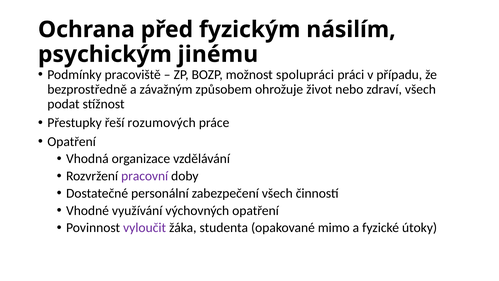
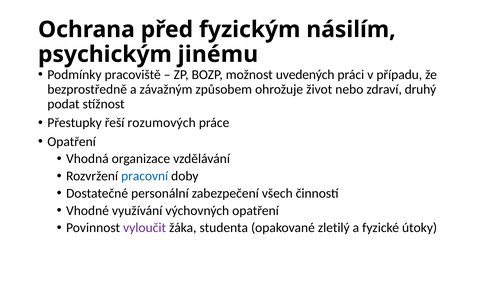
spolupráci: spolupráci -> uvedených
zdraví všech: všech -> druhý
pracovní colour: purple -> blue
mimo: mimo -> zletilý
